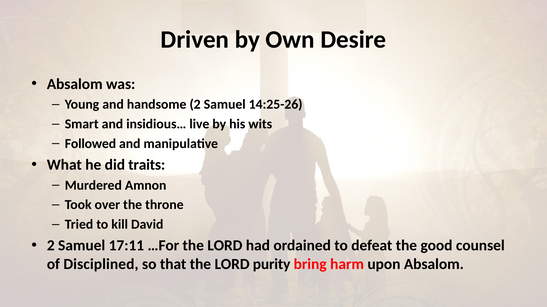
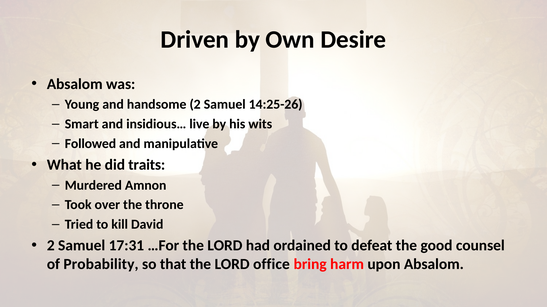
17:11: 17:11 -> 17:31
Disciplined: Disciplined -> Probability
purity: purity -> office
